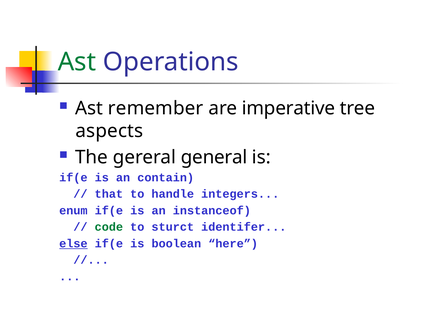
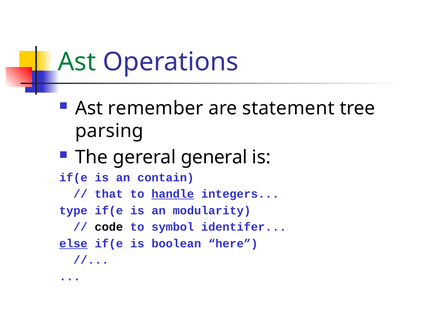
imperative: imperative -> statement
aspects: aspects -> parsing
handle underline: none -> present
enum: enum -> type
instanceof: instanceof -> modularity
code colour: green -> black
sturct: sturct -> symbol
